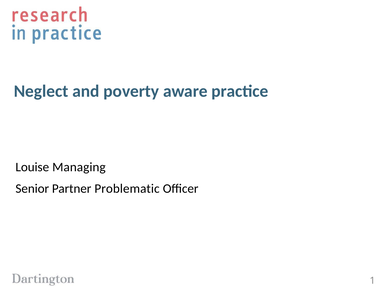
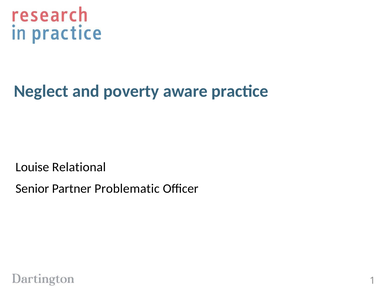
Managing: Managing -> Relational
